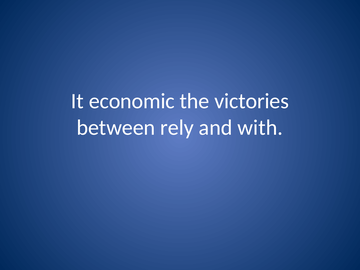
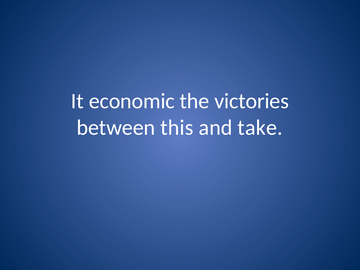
rely: rely -> this
with: with -> take
